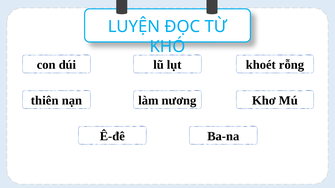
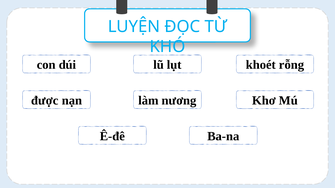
thiên: thiên -> được
